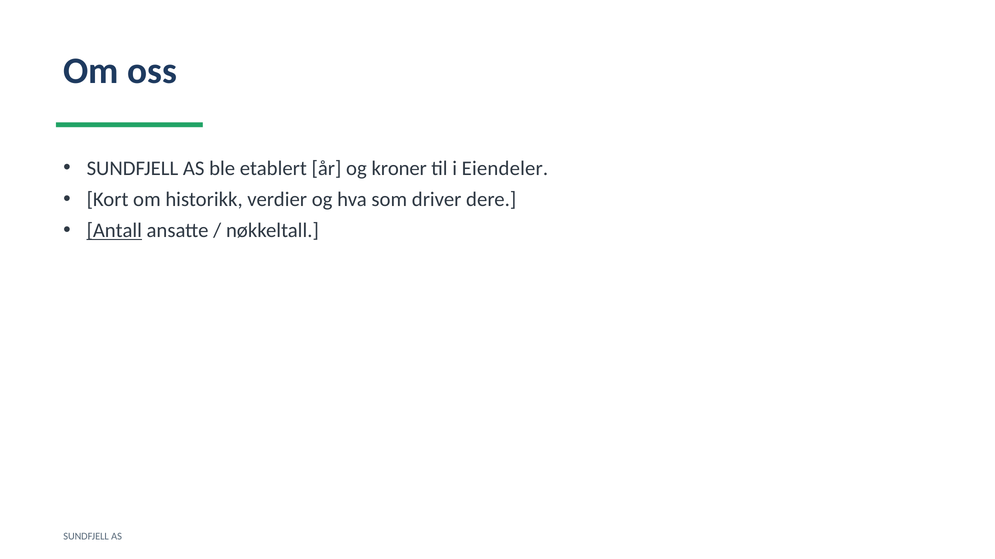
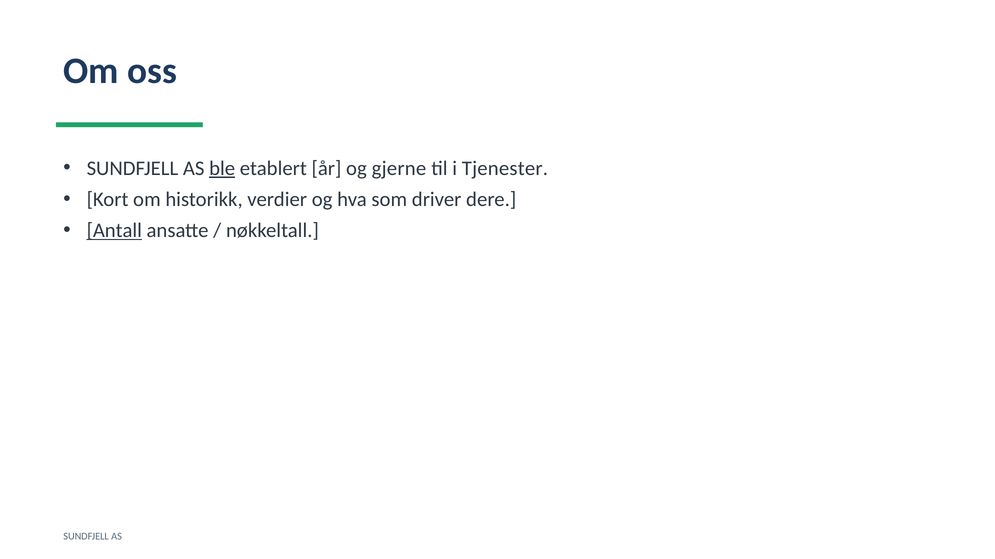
ble underline: none -> present
kroner: kroner -> gjerne
Eiendeler: Eiendeler -> Tjenester
